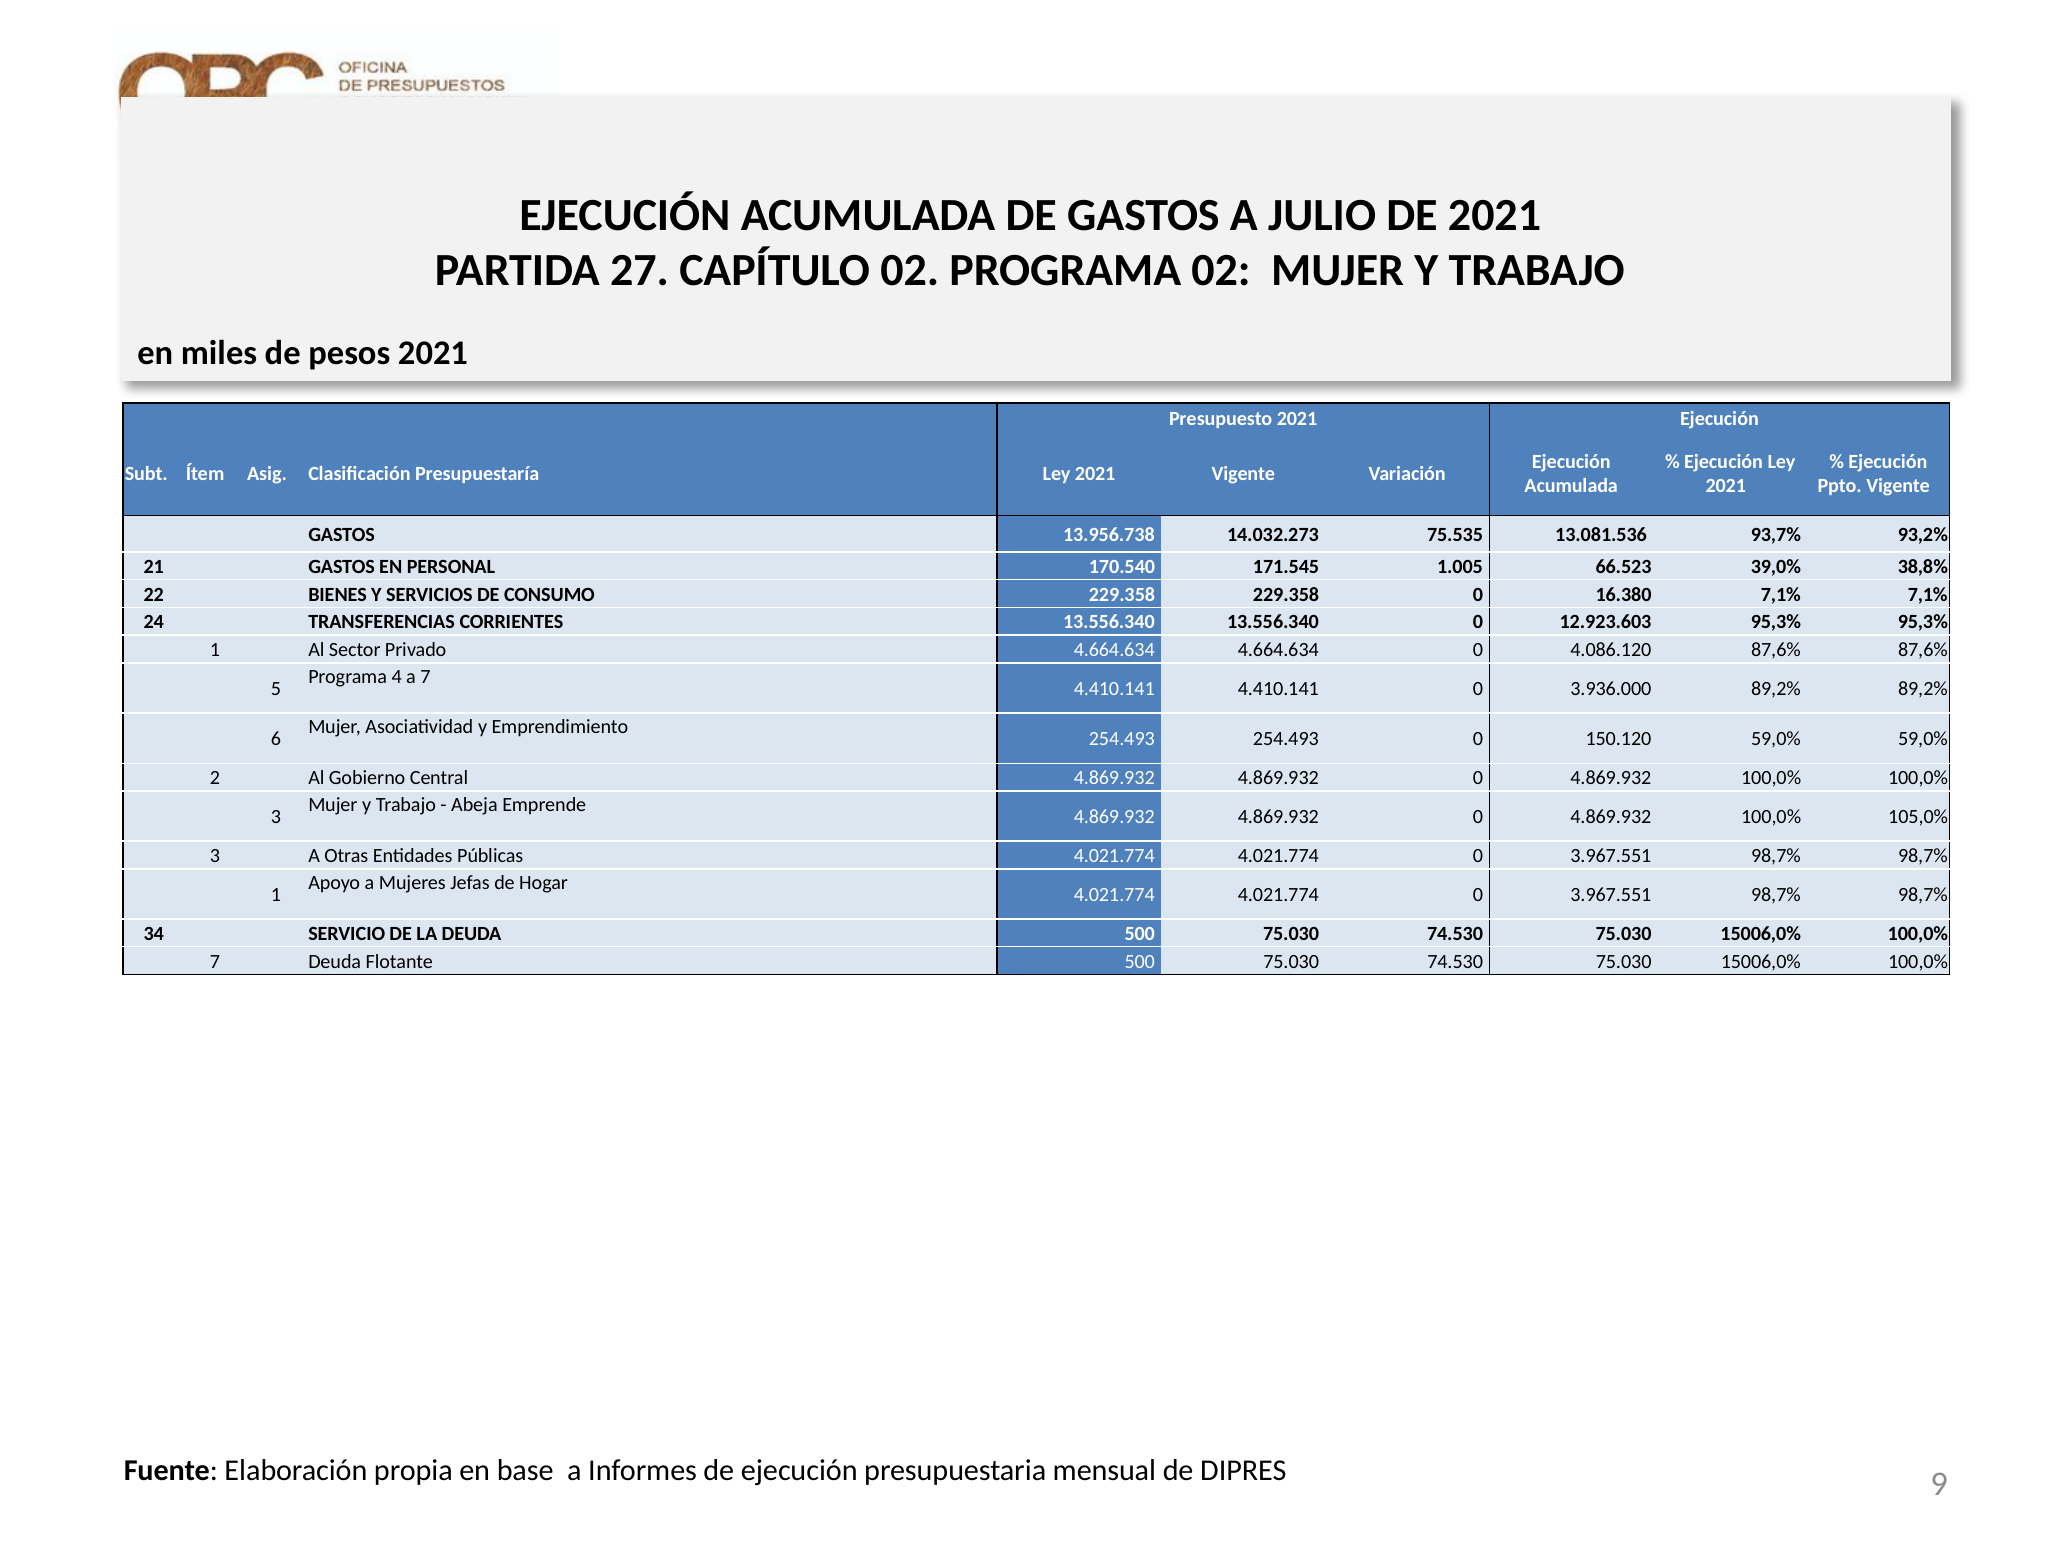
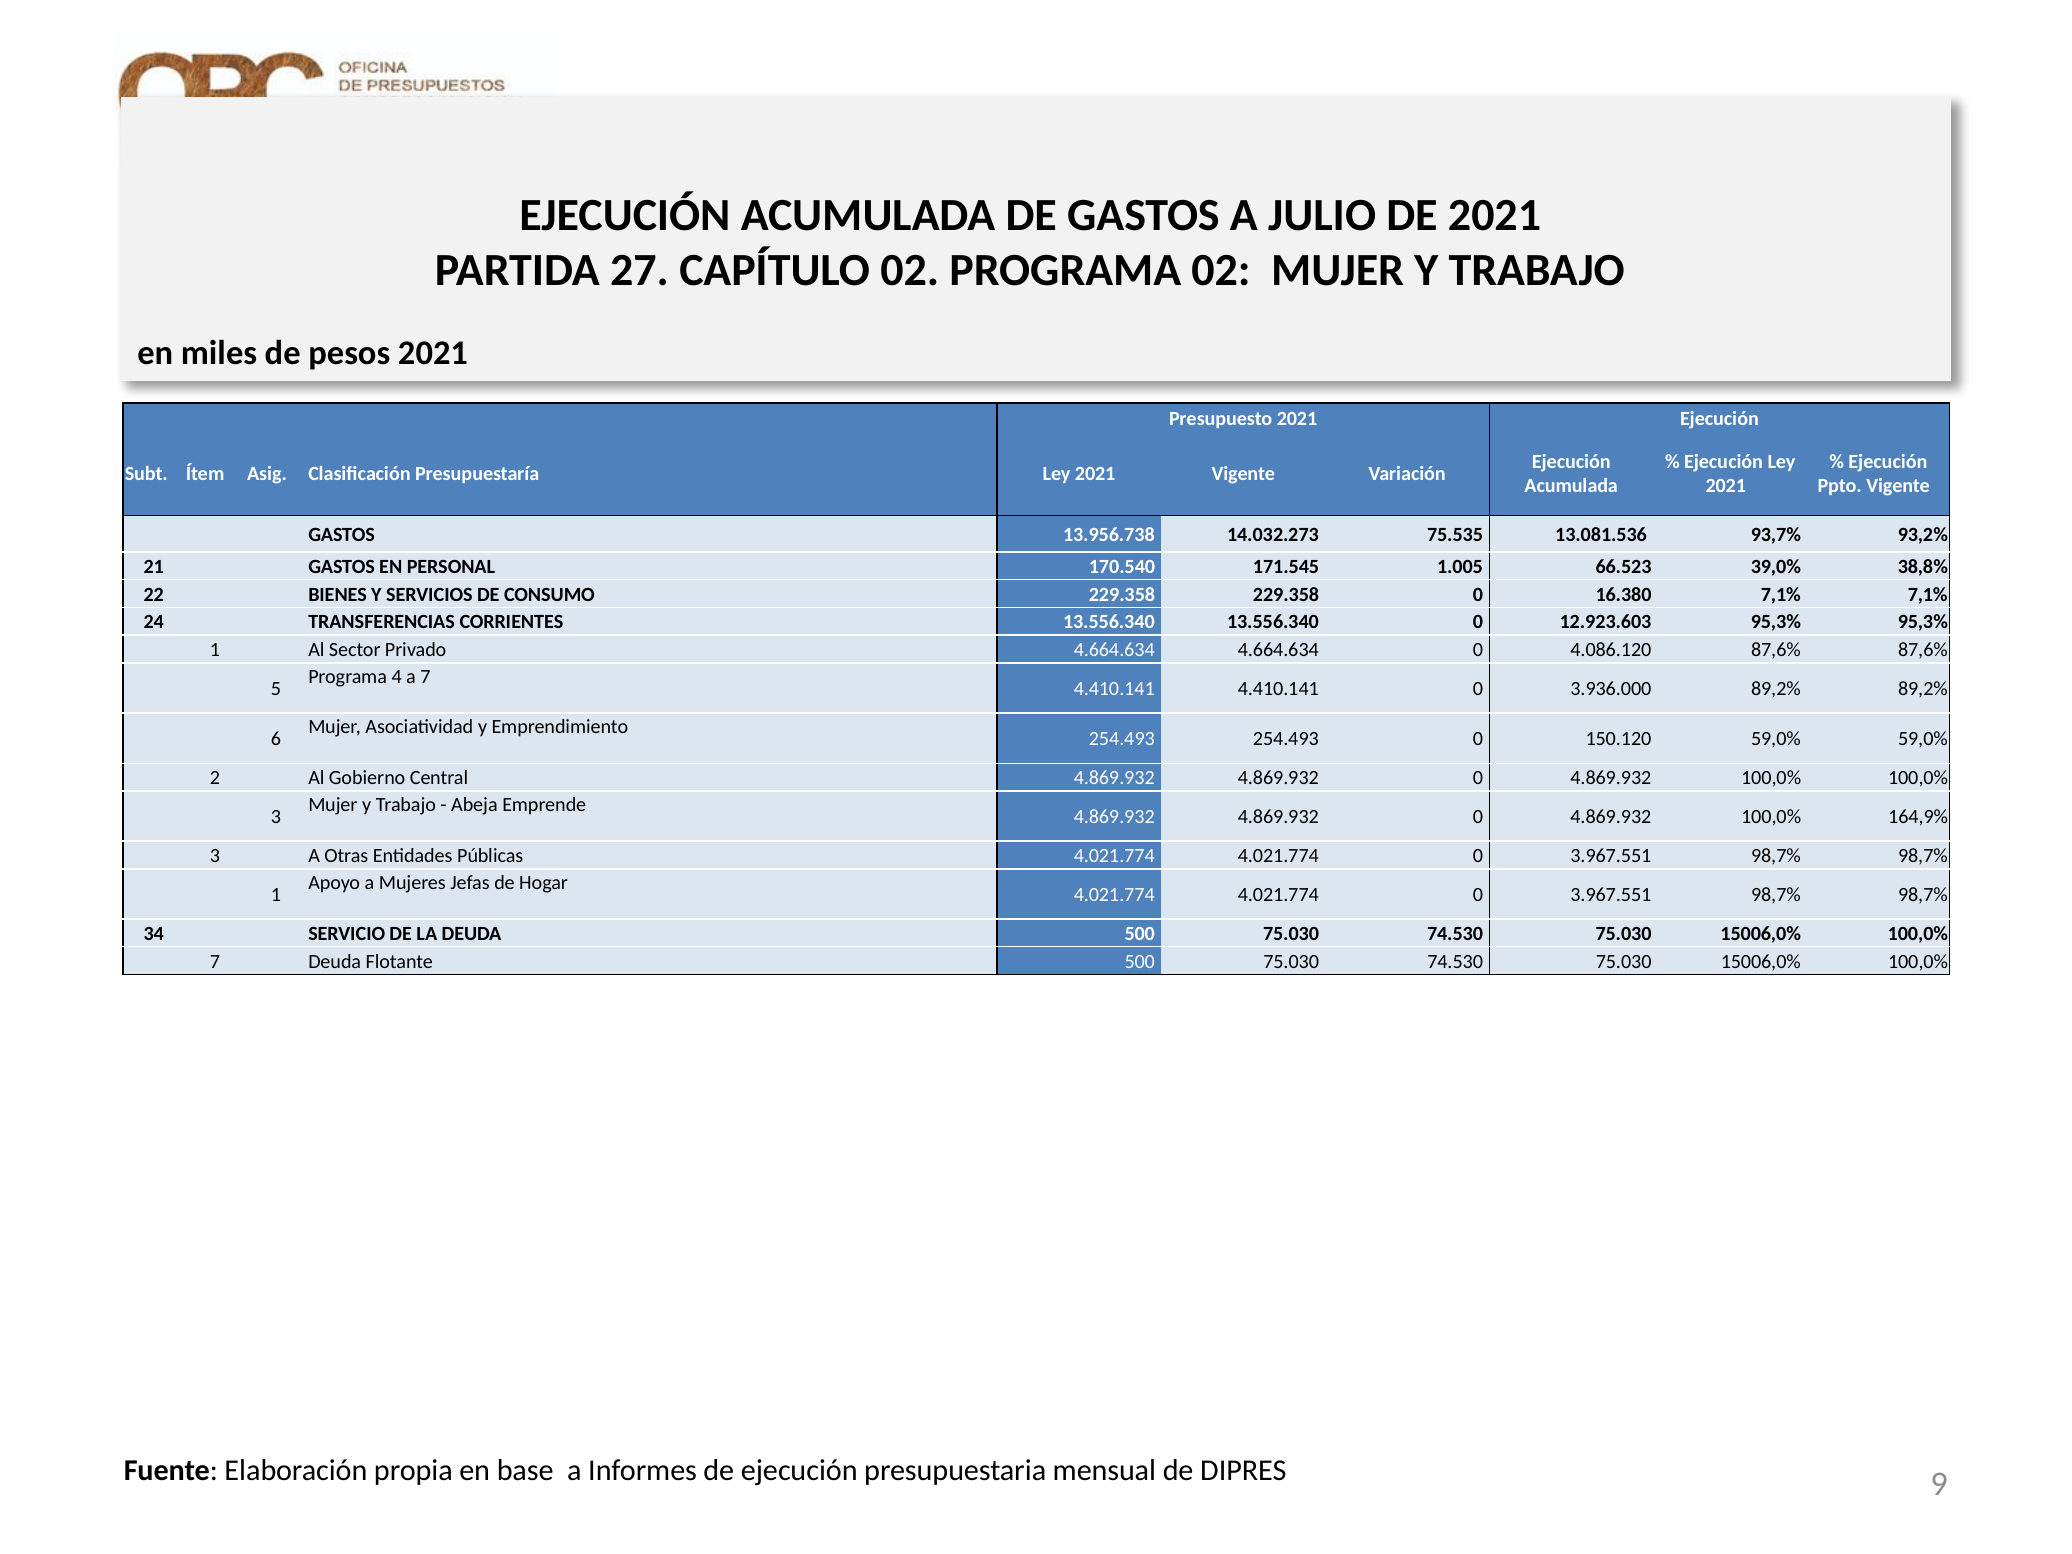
105,0%: 105,0% -> 164,9%
